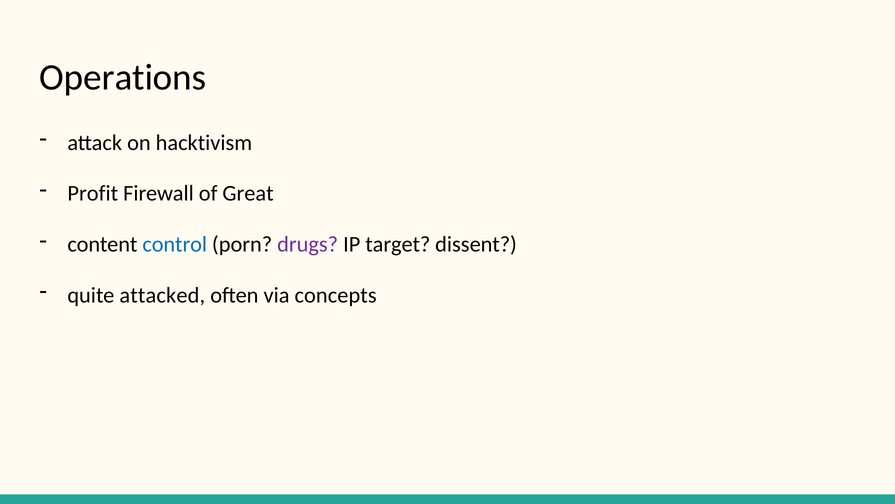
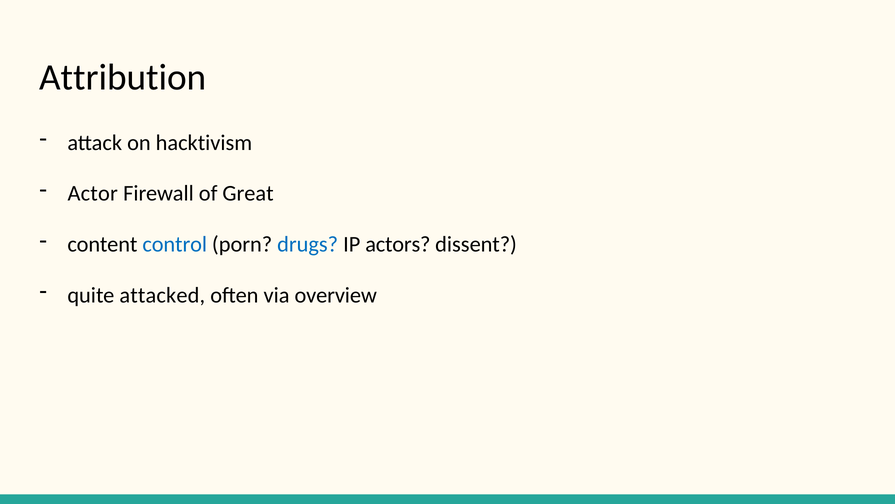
Operations: Operations -> Attribution
Profit: Profit -> Actor
drugs colour: purple -> blue
target: target -> actors
concepts: concepts -> overview
